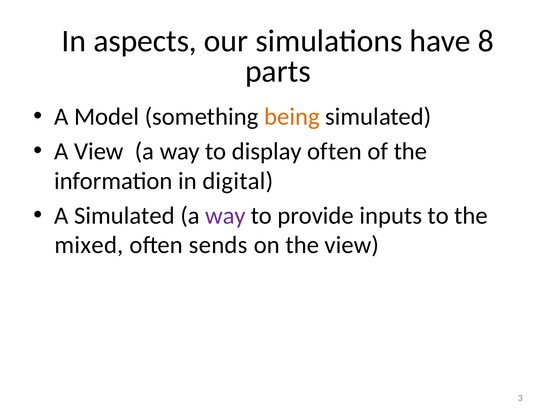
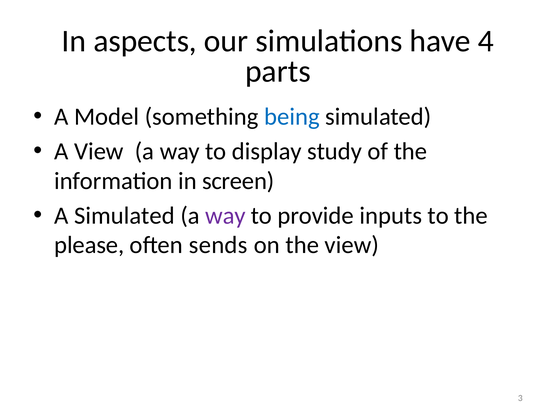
8: 8 -> 4
being colour: orange -> blue
display often: often -> study
digital: digital -> screen
mixed: mixed -> please
